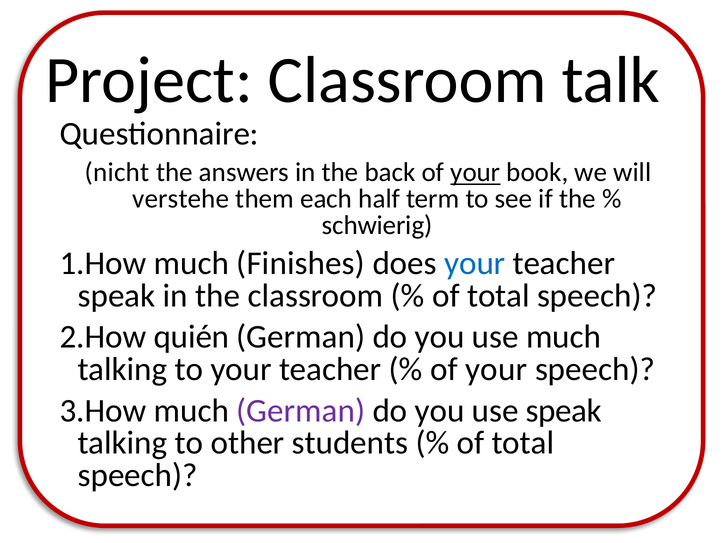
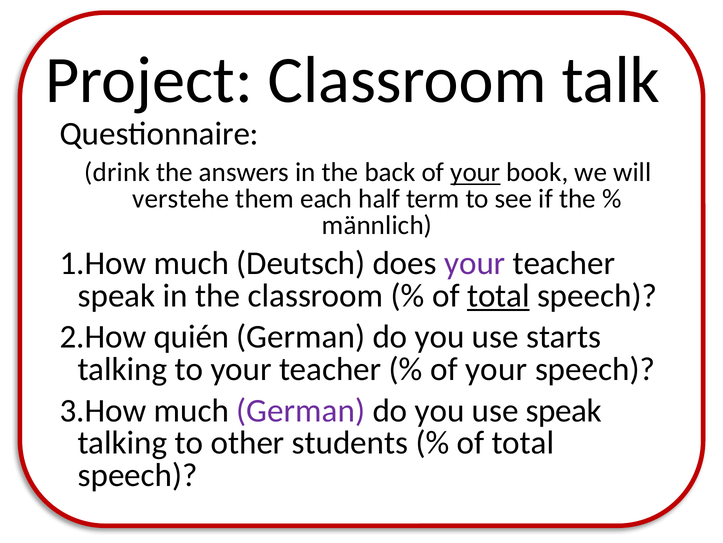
nicht: nicht -> drink
schwierig: schwierig -> männlich
Finishes: Finishes -> Deutsch
your at (475, 263) colour: blue -> purple
total at (498, 295) underline: none -> present
use much: much -> starts
